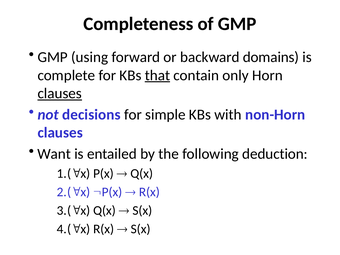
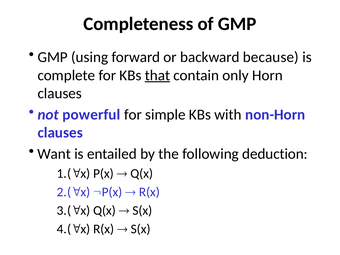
domains: domains -> because
clauses at (60, 93) underline: present -> none
decisions: decisions -> powerful
